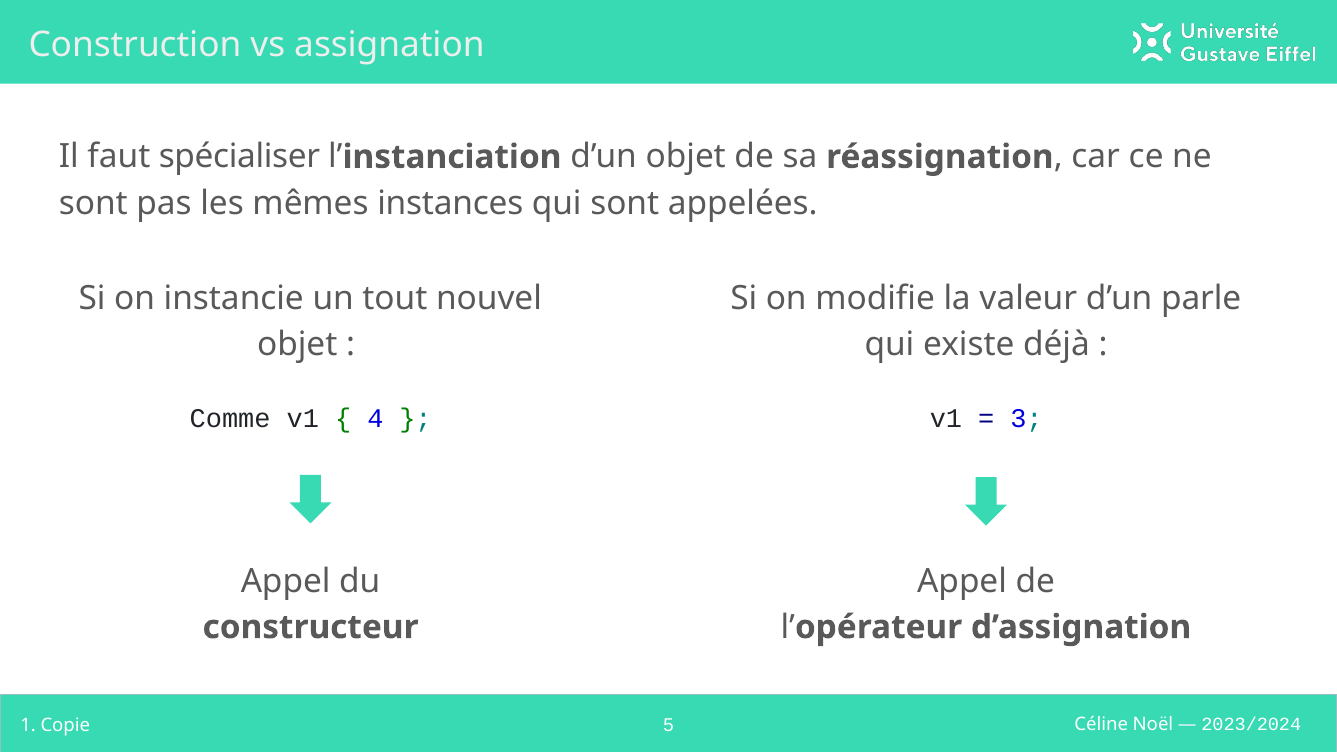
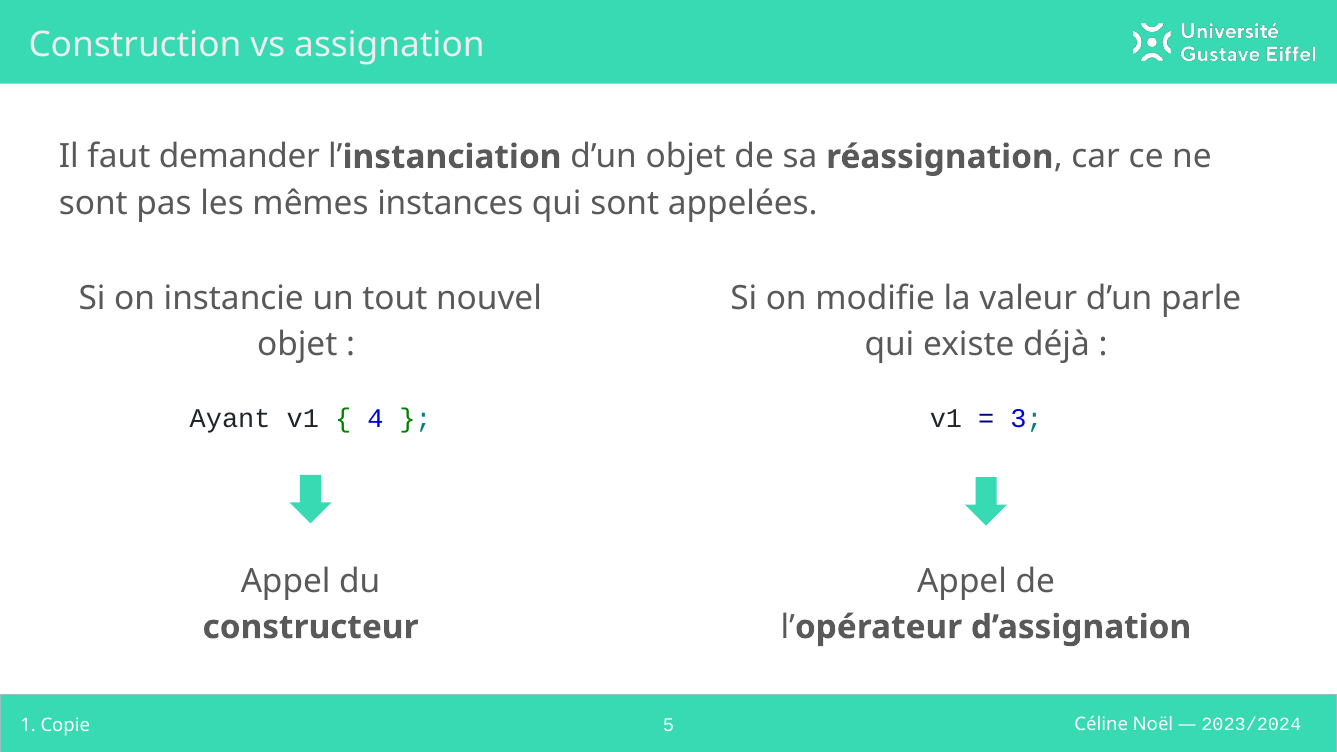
spécialiser: spécialiser -> demander
Comme: Comme -> Ayant
